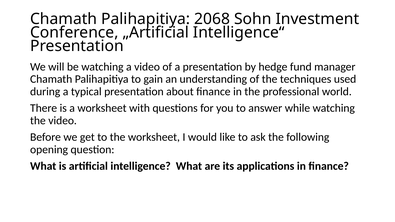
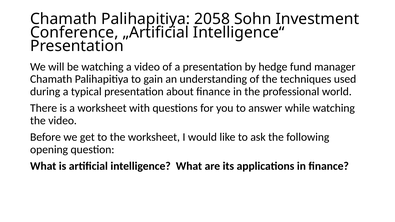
2068: 2068 -> 2058
